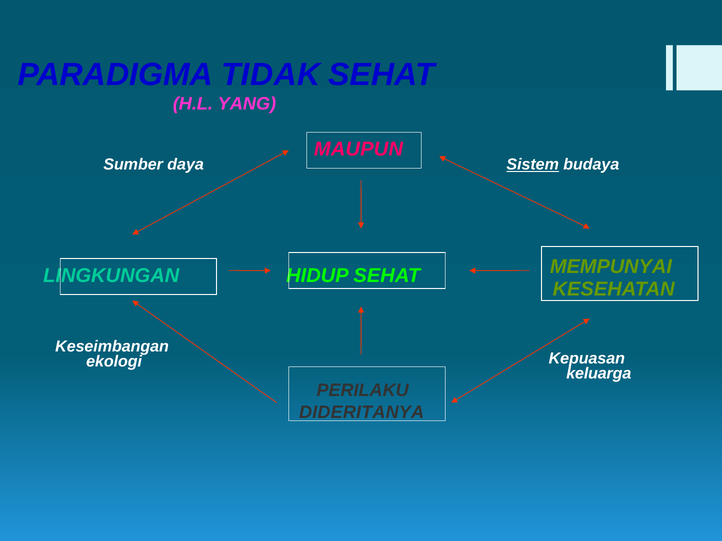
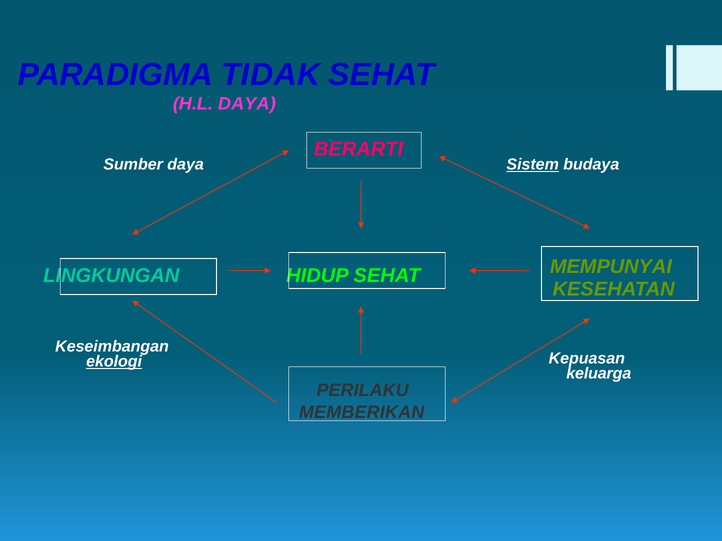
H.L YANG: YANG -> DAYA
MAUPUN: MAUPUN -> BERARTI
ekologi underline: none -> present
DIDERITANYA: DIDERITANYA -> MEMBERIKAN
